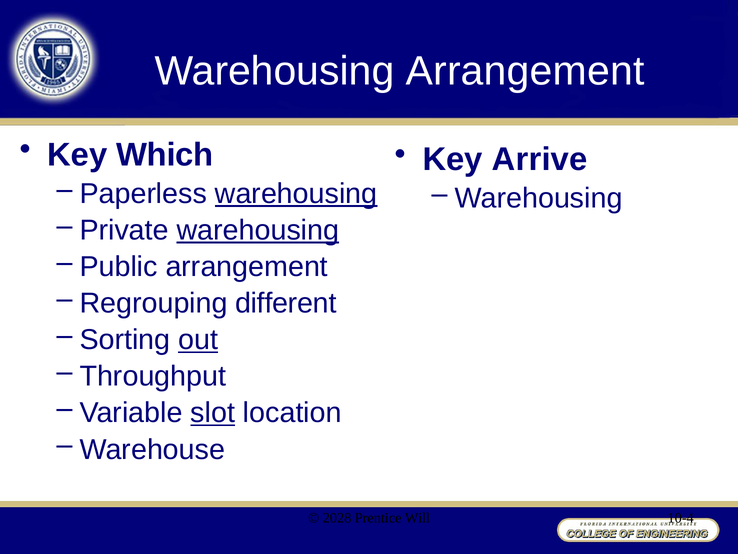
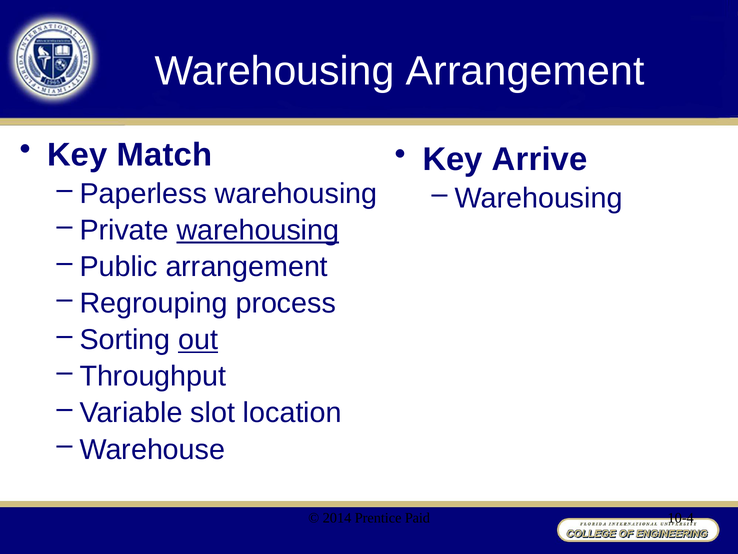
Which: Which -> Match
warehousing at (296, 194) underline: present -> none
different: different -> process
slot underline: present -> none
2028: 2028 -> 2014
Will: Will -> Paid
